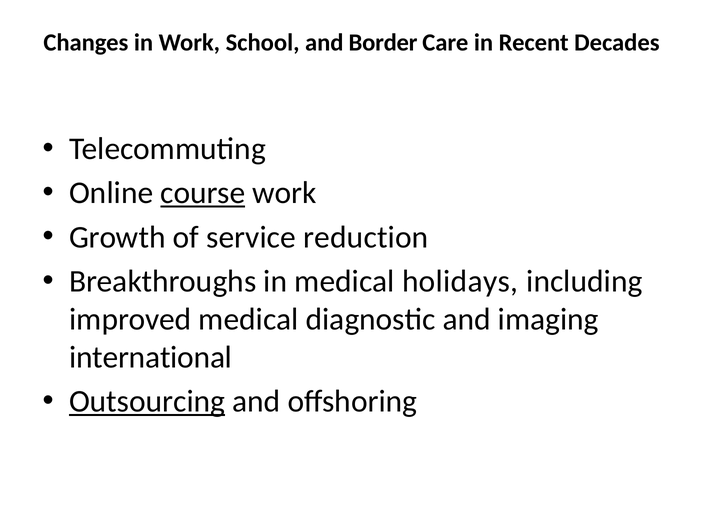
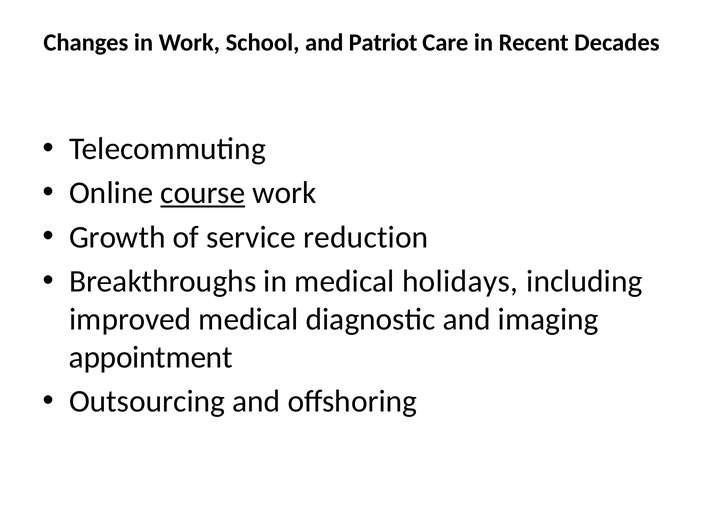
Border: Border -> Patriot
international: international -> appointment
Outsourcing underline: present -> none
